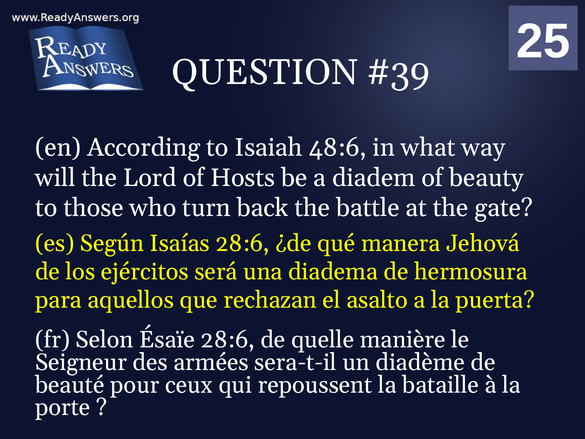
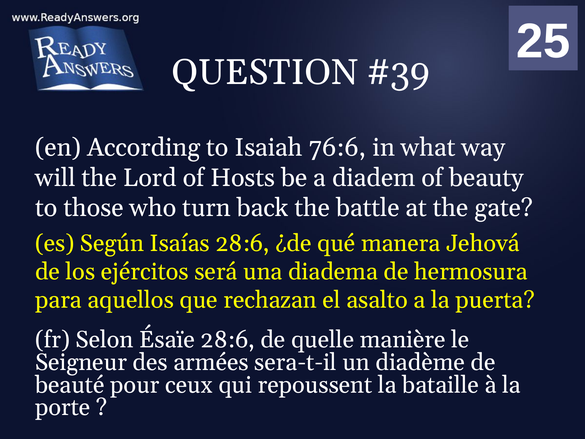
48:6: 48:6 -> 76:6
